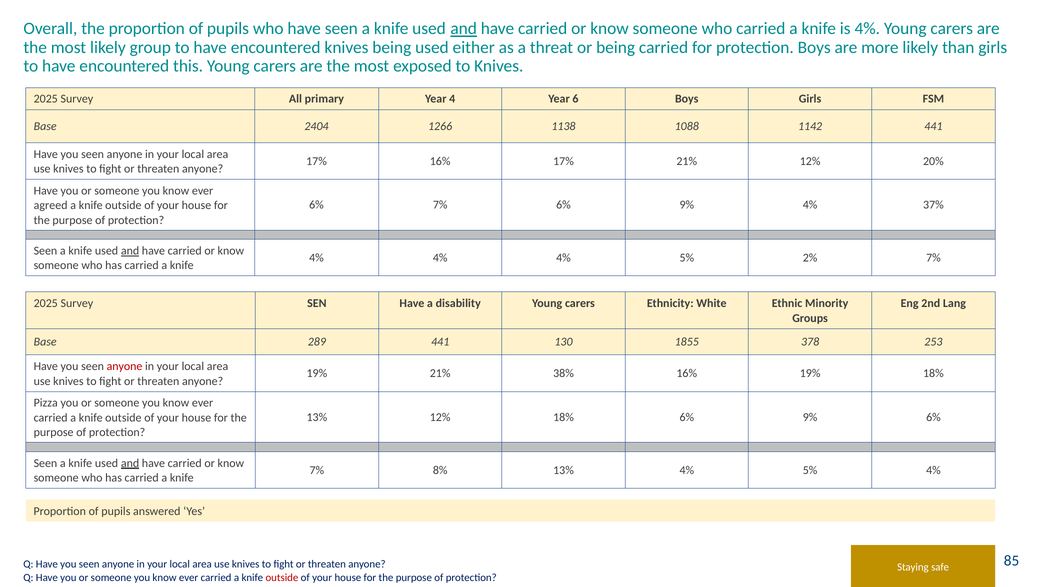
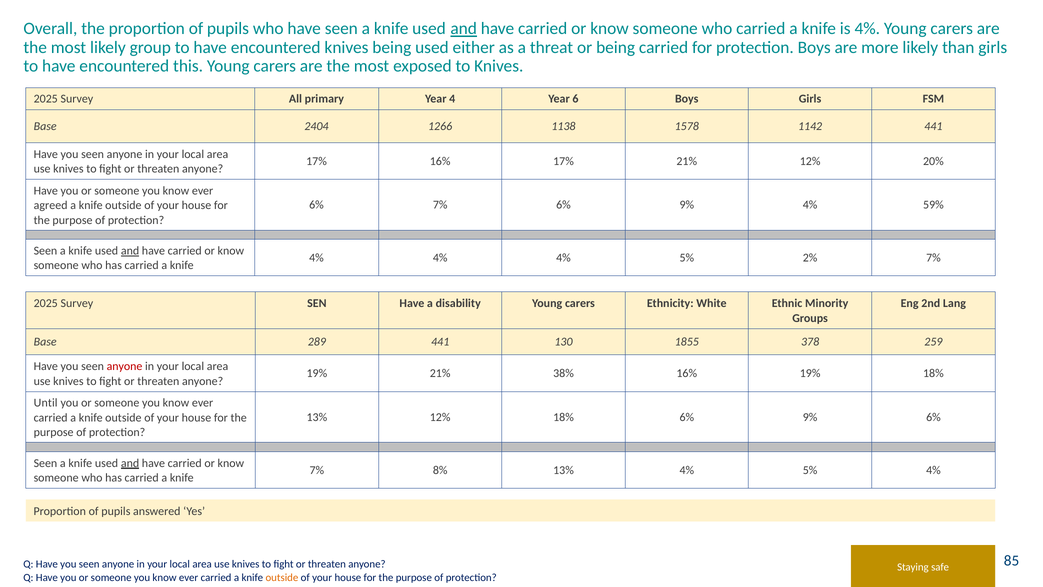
1088: 1088 -> 1578
37%: 37% -> 59%
253: 253 -> 259
Pizza: Pizza -> Until
outside at (282, 577) colour: red -> orange
